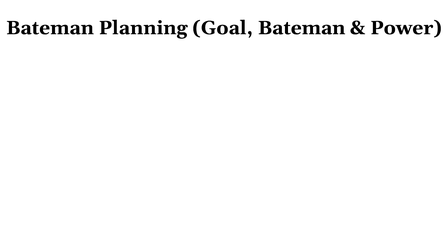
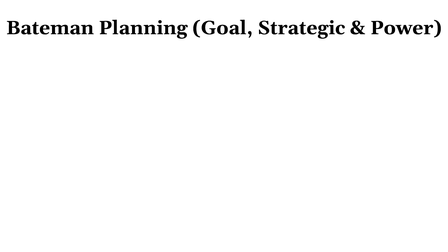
Goal Bateman: Bateman -> Strategic
